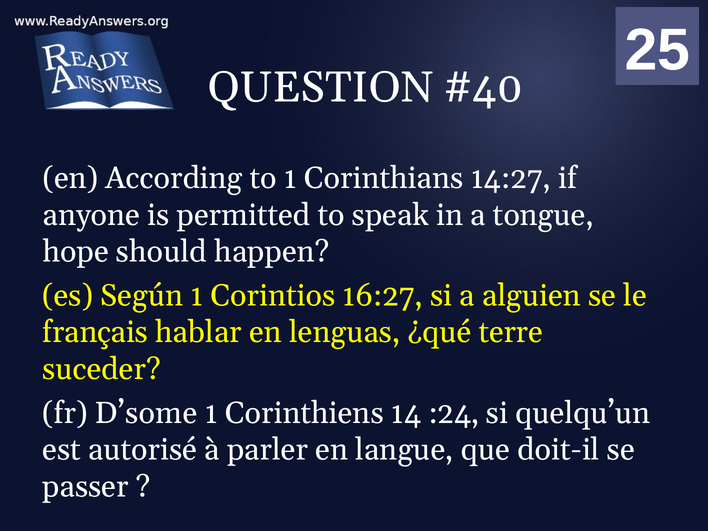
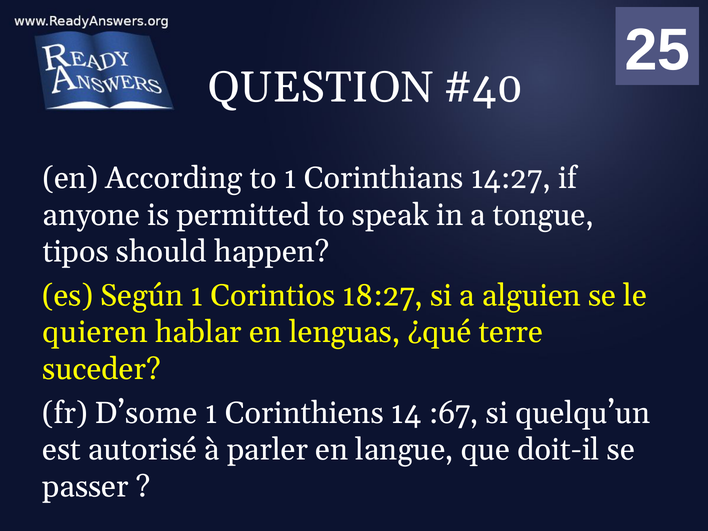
hope: hope -> tipos
16:27: 16:27 -> 18:27
français: français -> quieren
:24: :24 -> :67
